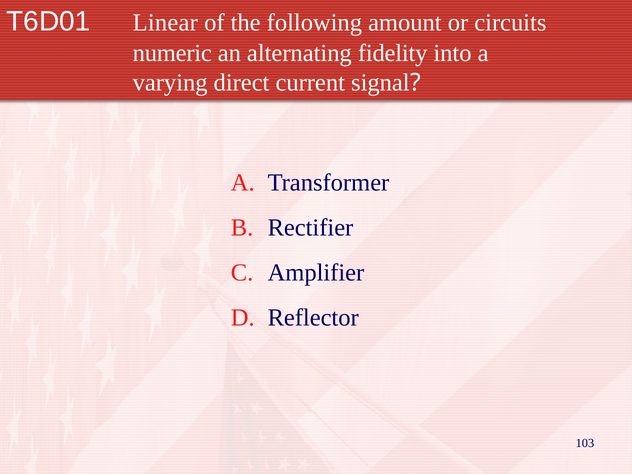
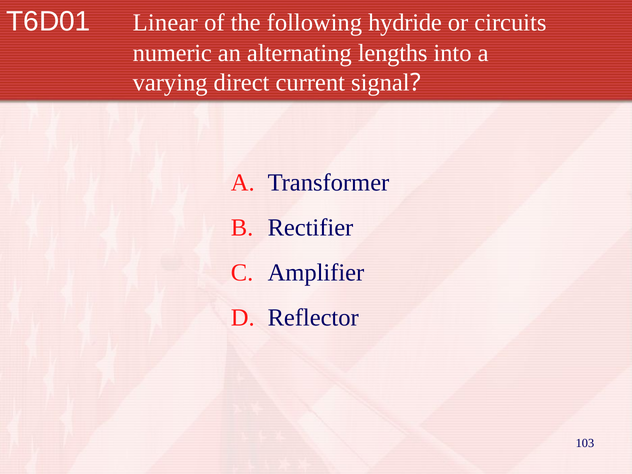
amount: amount -> hydride
fidelity: fidelity -> lengths
